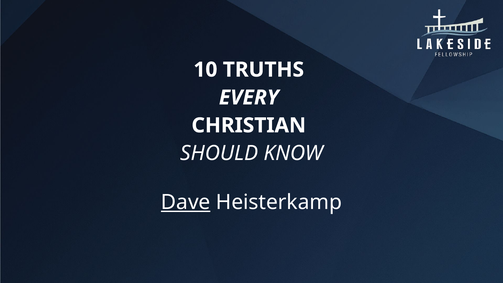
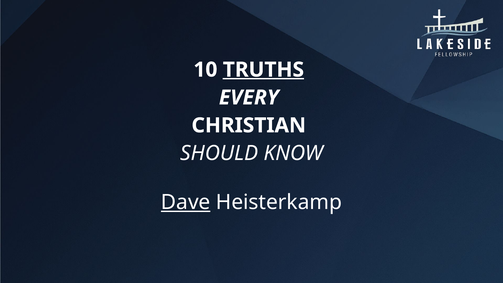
TRUTHS underline: none -> present
